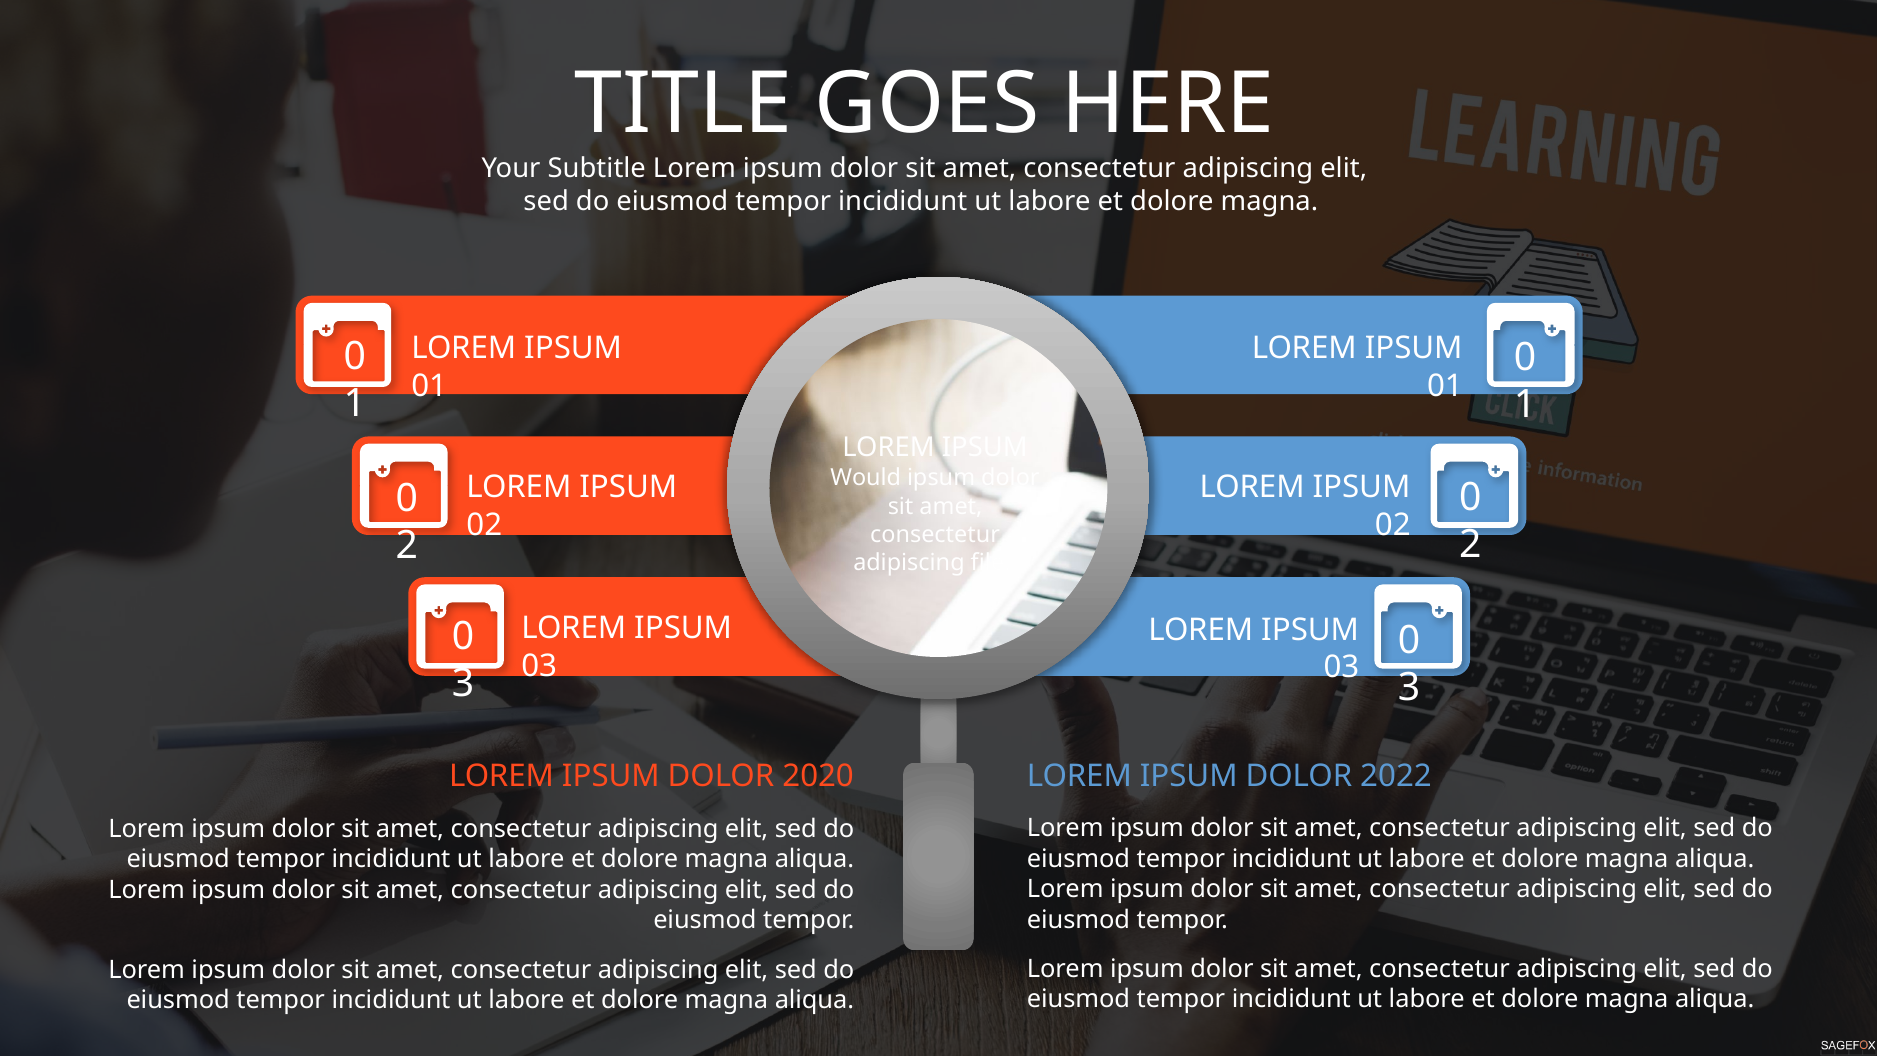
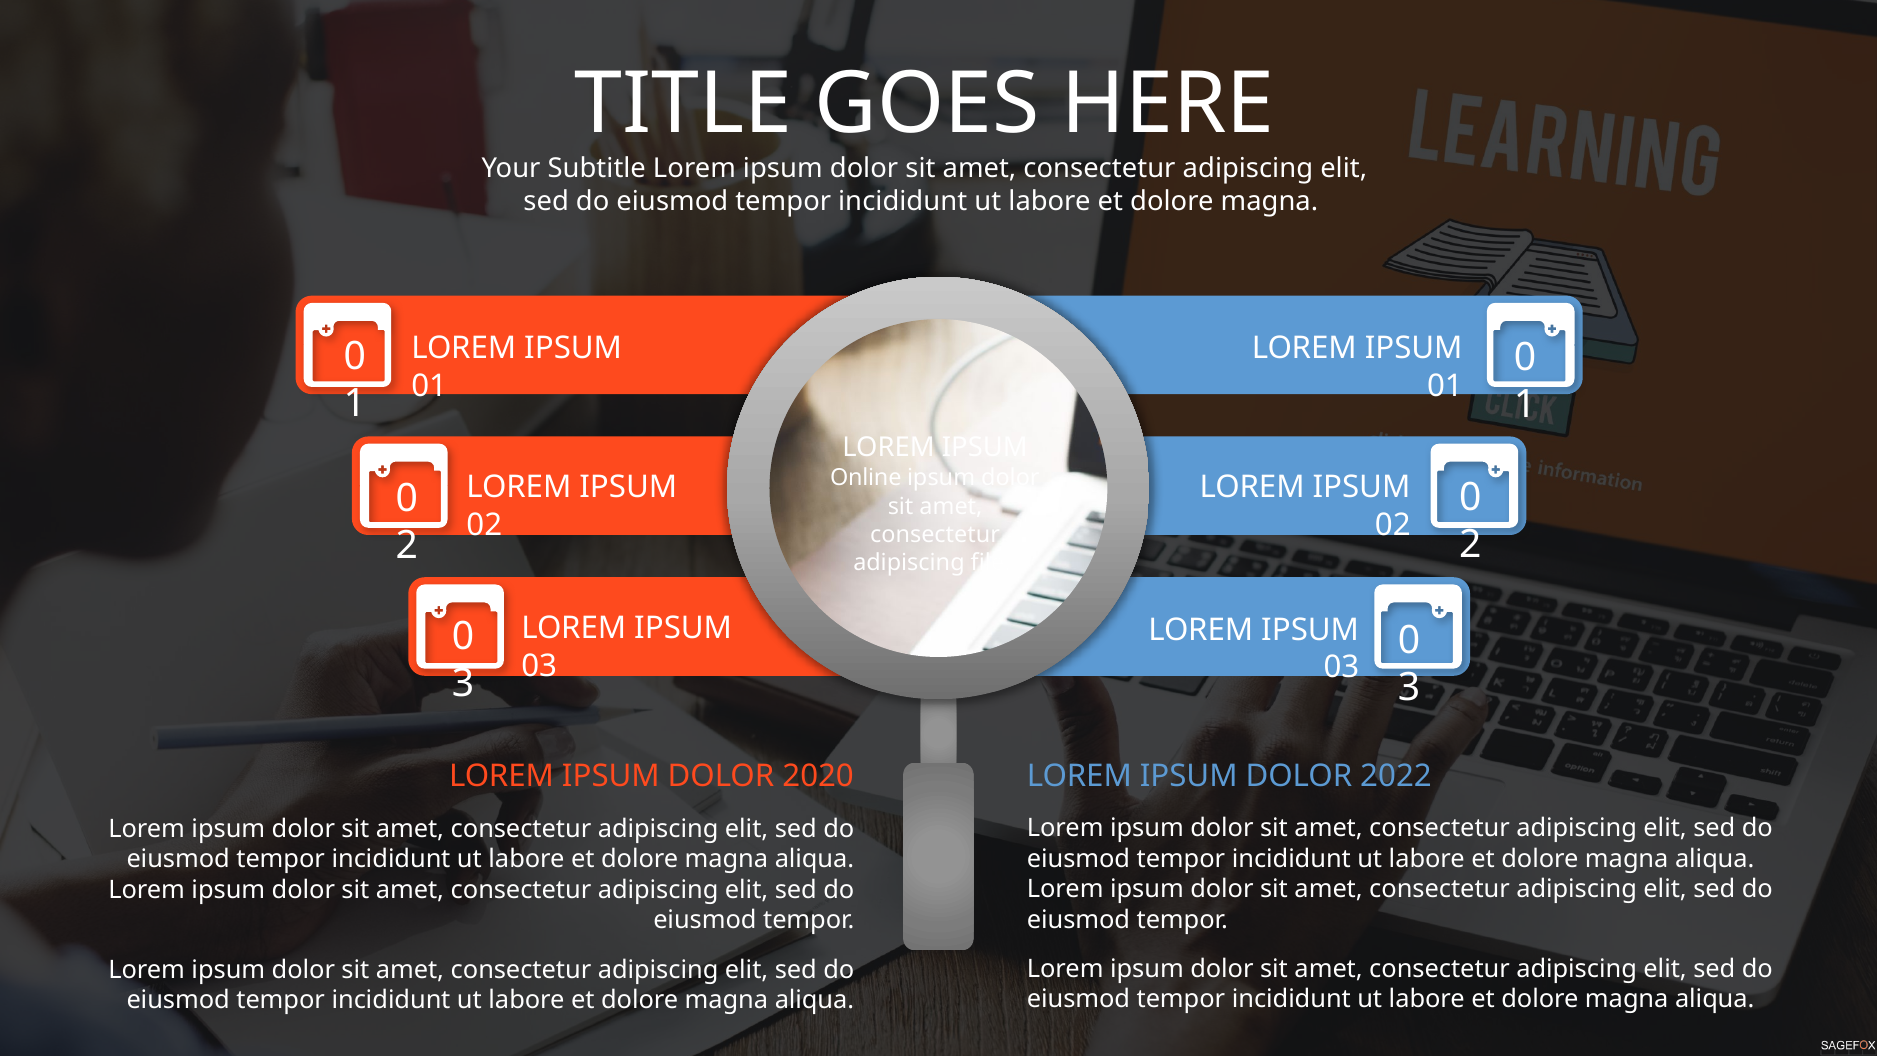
Would: Would -> Online
